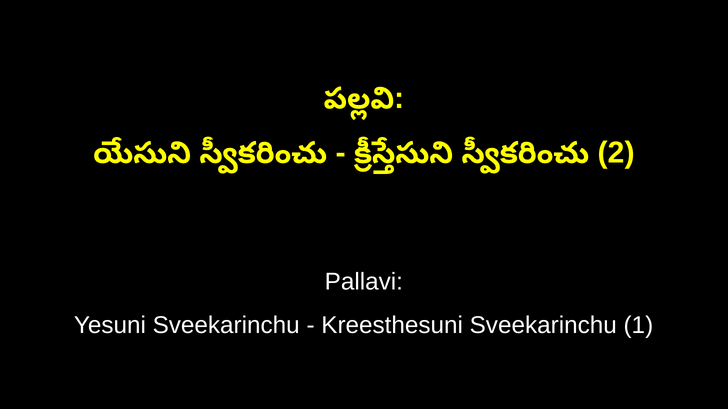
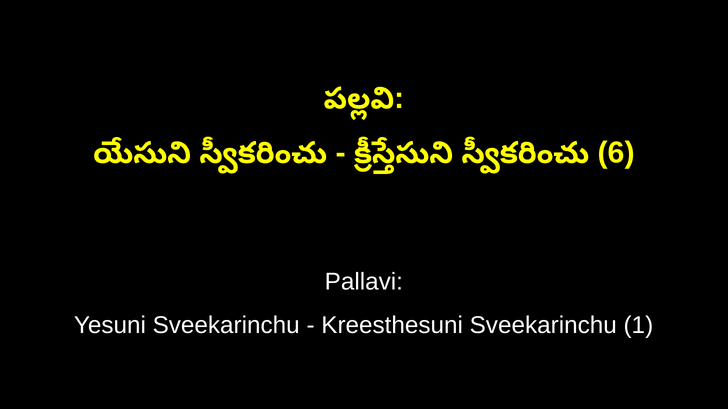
2: 2 -> 6
